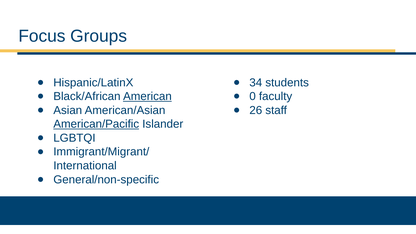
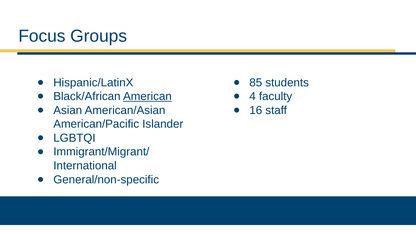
34: 34 -> 85
0: 0 -> 4
26: 26 -> 16
American/Pacific underline: present -> none
